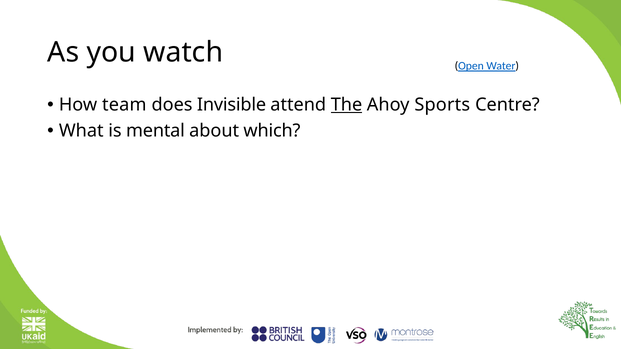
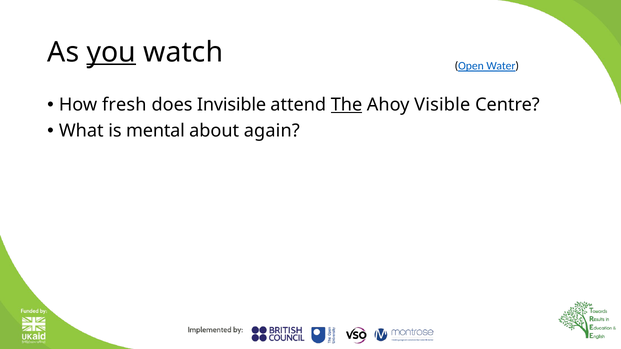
you underline: none -> present
team: team -> fresh
Sports: Sports -> Visible
which: which -> again
